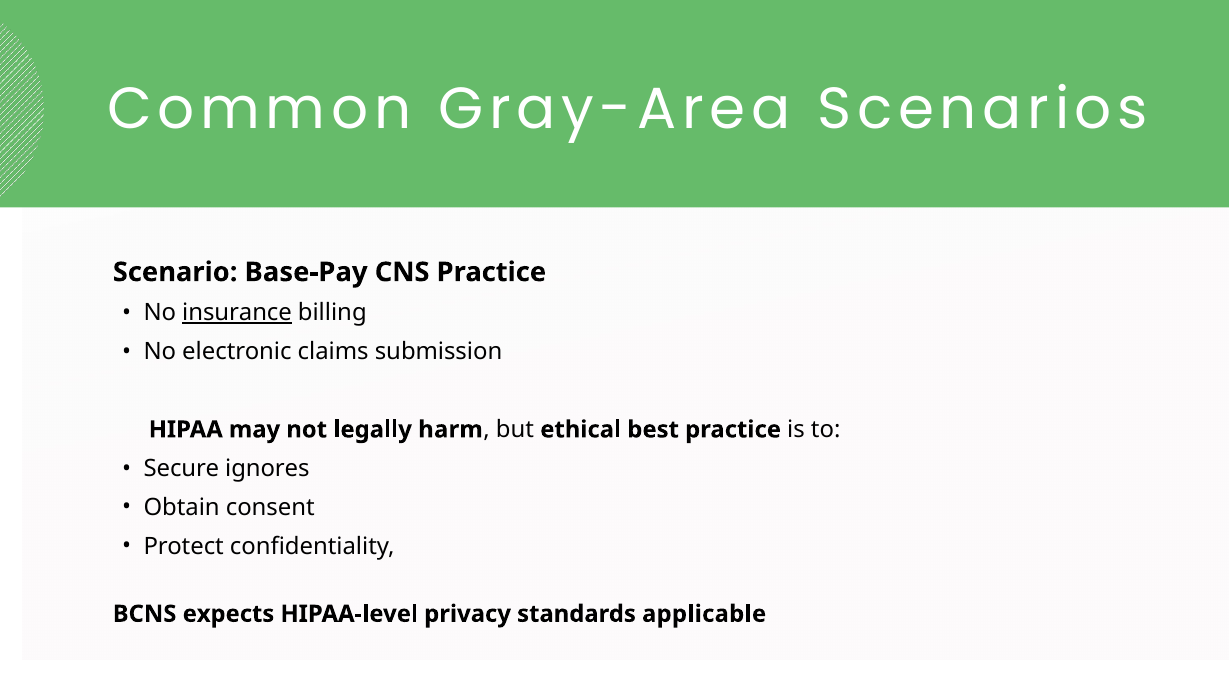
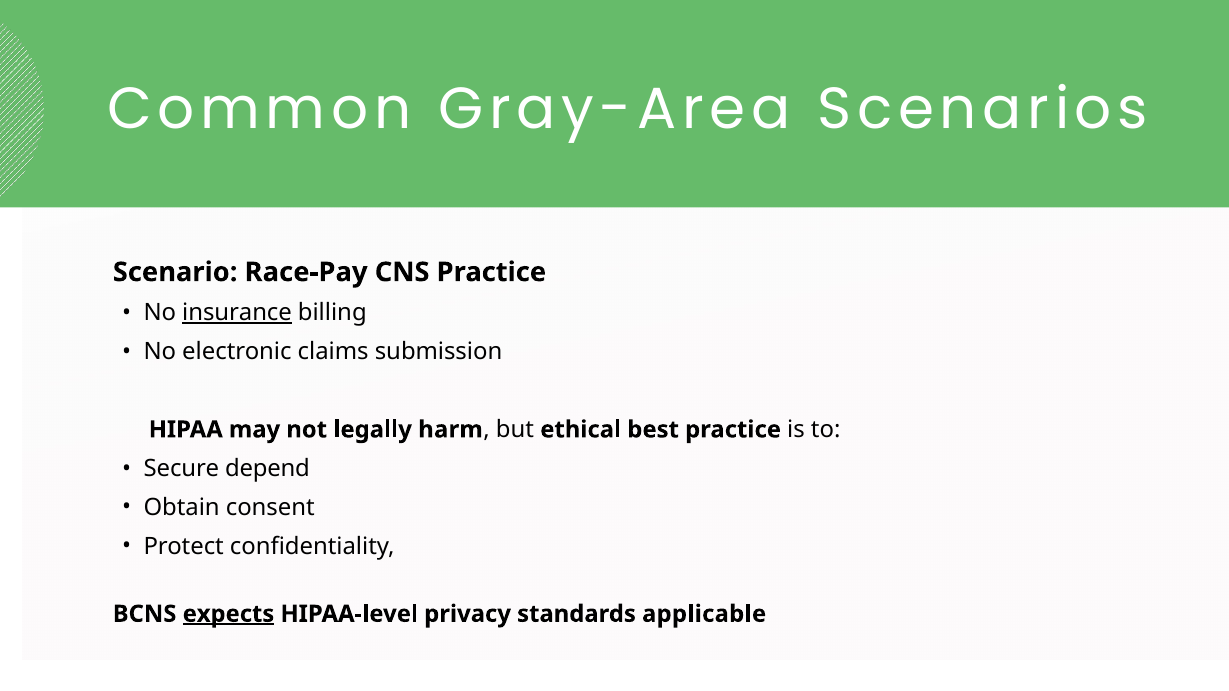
Base-Pay: Base-Pay -> Race-Pay
ignores: ignores -> depend
expects underline: none -> present
